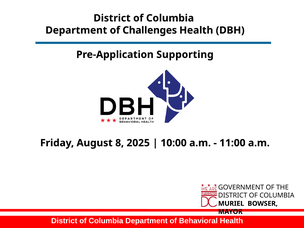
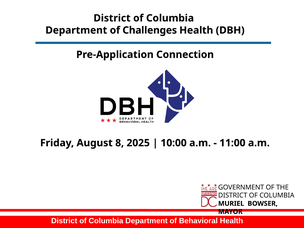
Supporting: Supporting -> Connection
